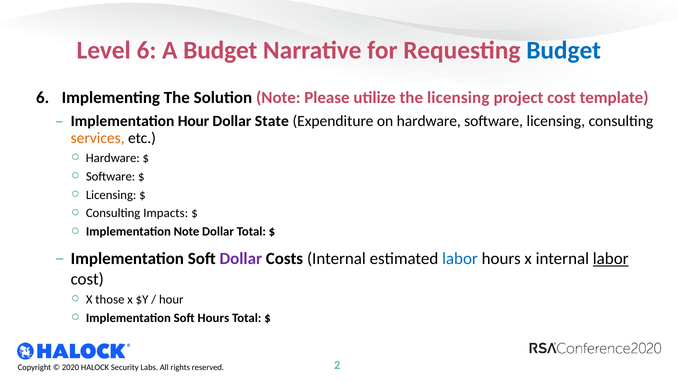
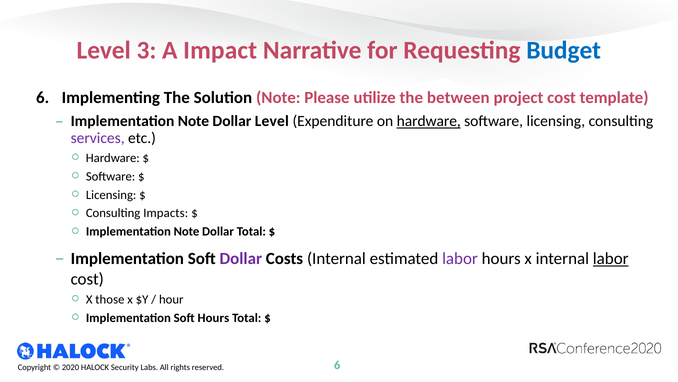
Level 6: 6 -> 3
A Budget: Budget -> Impact
the licensing: licensing -> between
Hour at (194, 121): Hour -> Note
Dollar State: State -> Level
hardware at (429, 121) underline: none -> present
services colour: orange -> purple
labor at (460, 258) colour: blue -> purple
2 at (337, 364): 2 -> 6
